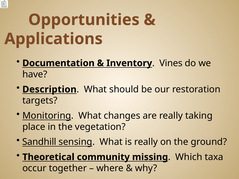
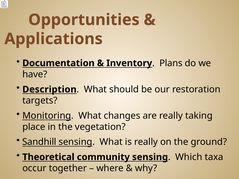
Vines: Vines -> Plans
community missing: missing -> sensing
